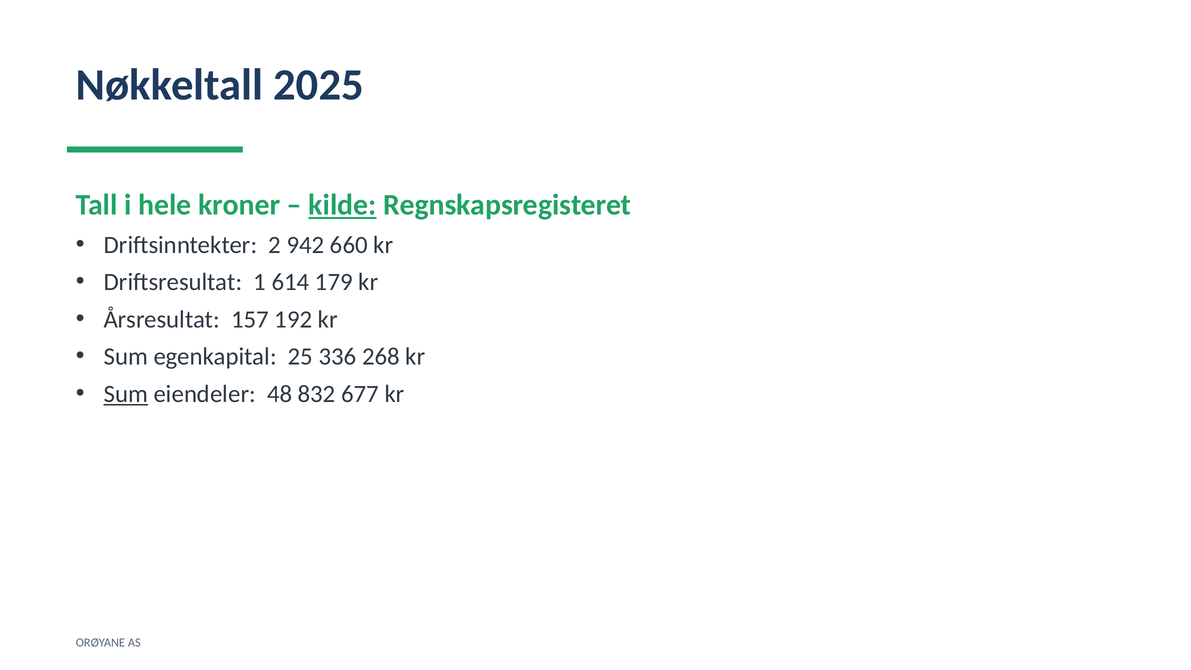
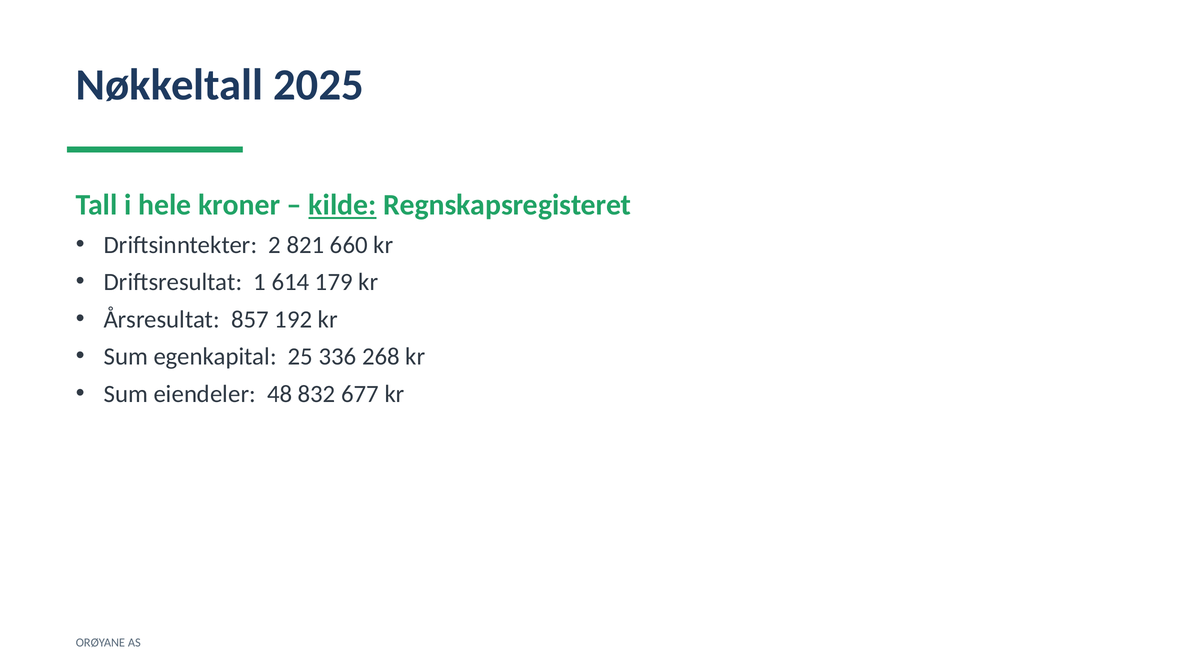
942: 942 -> 821
157: 157 -> 857
Sum at (126, 394) underline: present -> none
